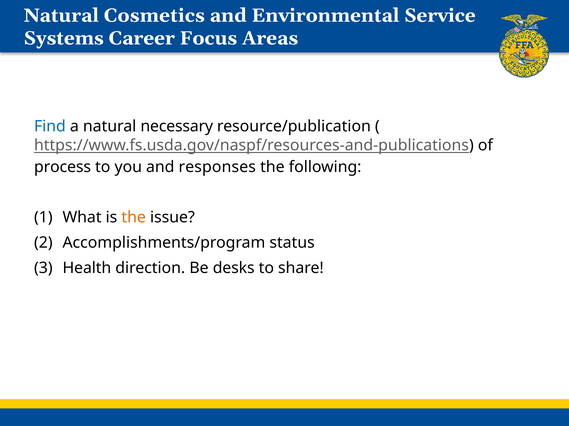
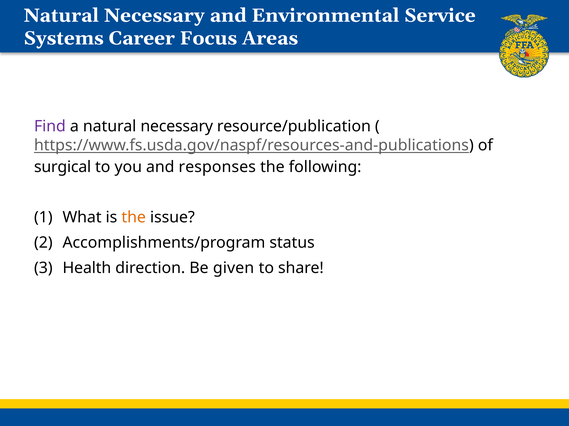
Cosmetics at (154, 16): Cosmetics -> Necessary
Find colour: blue -> purple
process: process -> surgical
desks: desks -> given
